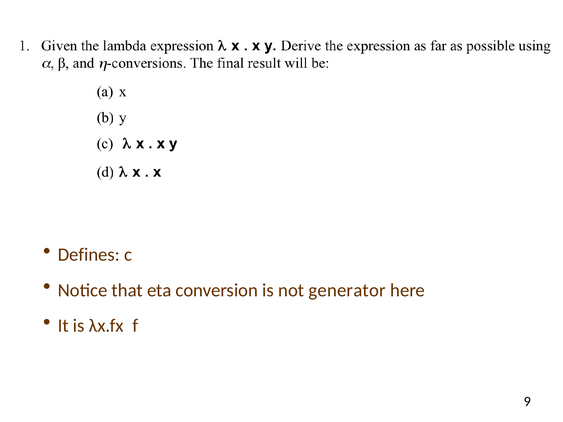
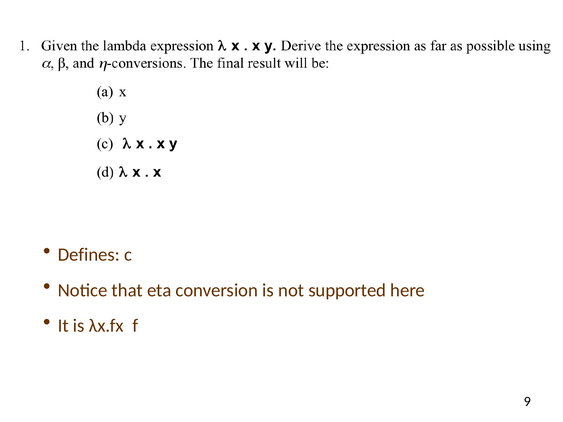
generator: generator -> supported
